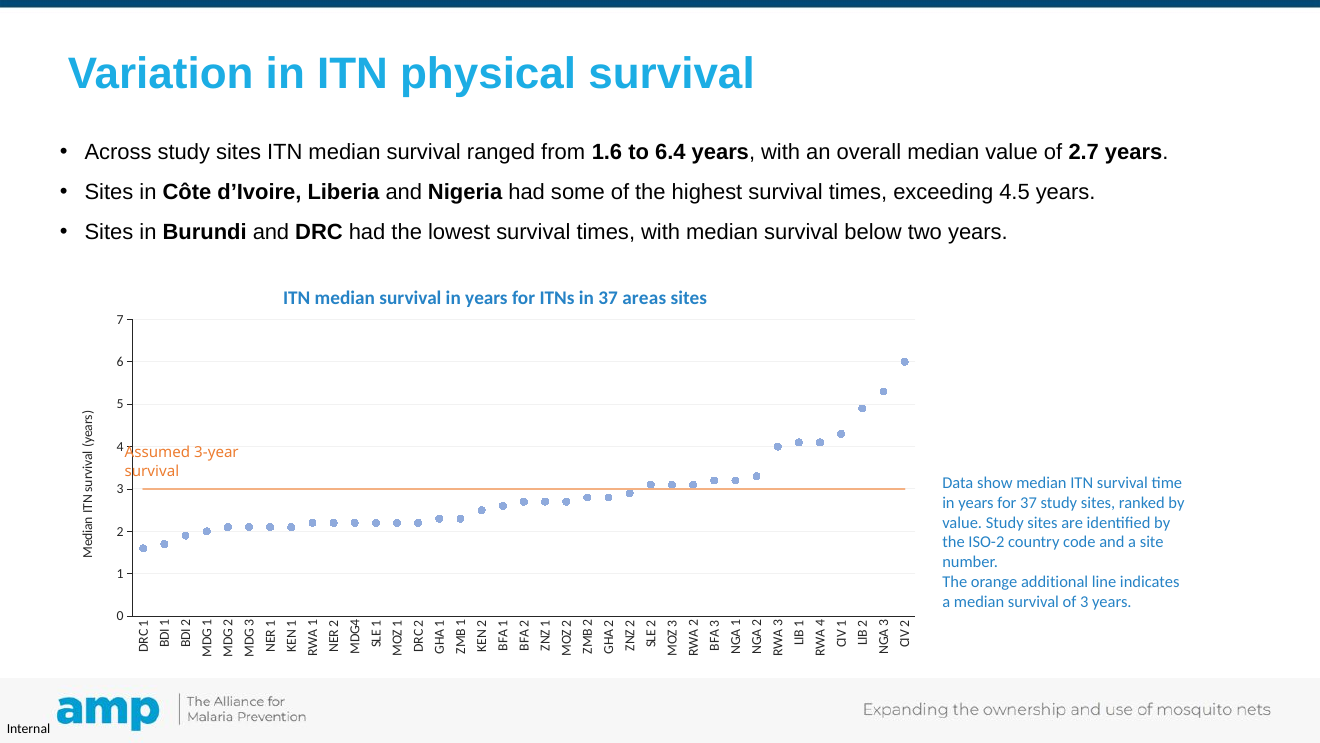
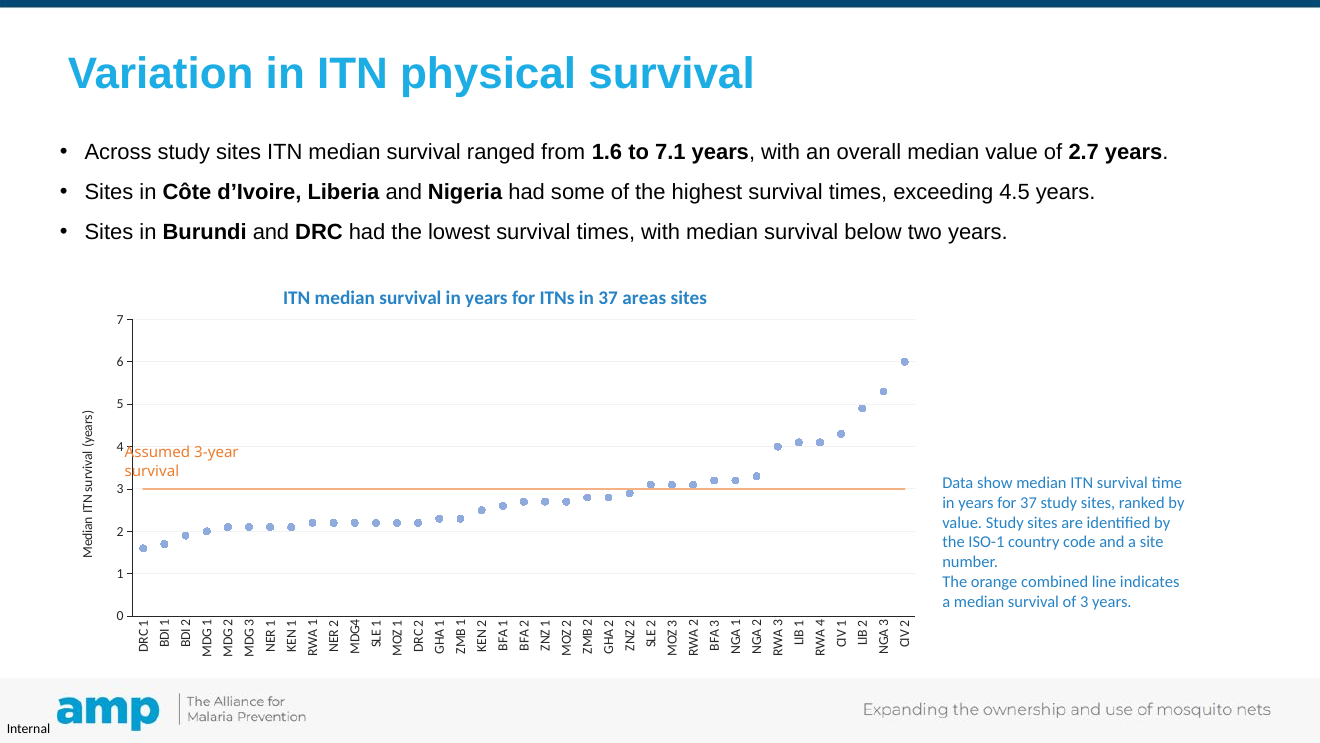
6.4: 6.4 -> 7.1
ISO-2: ISO-2 -> ISO-1
additional: additional -> combined
